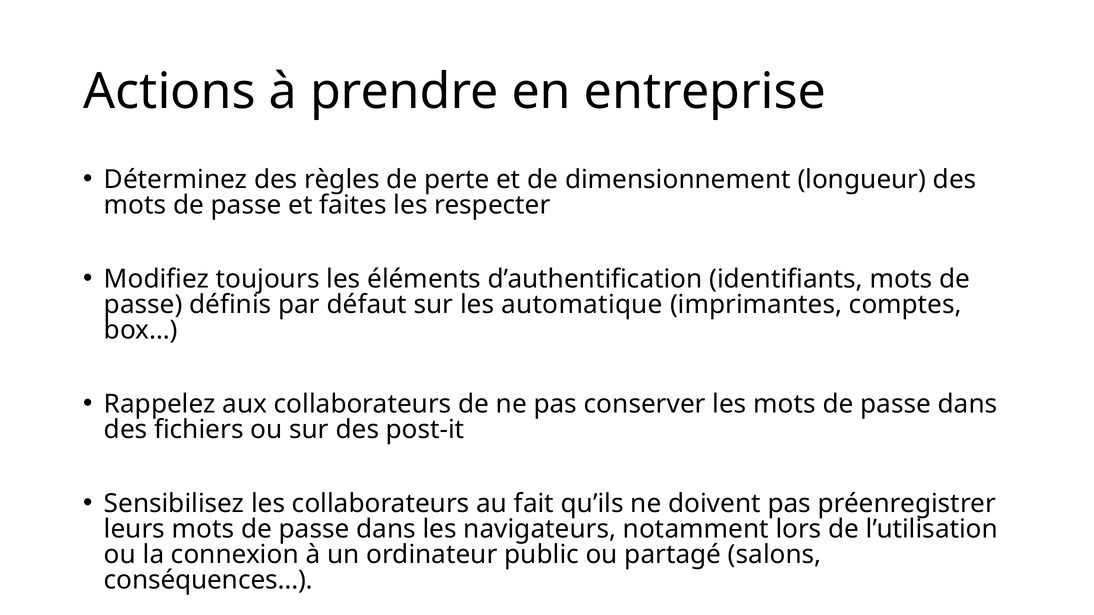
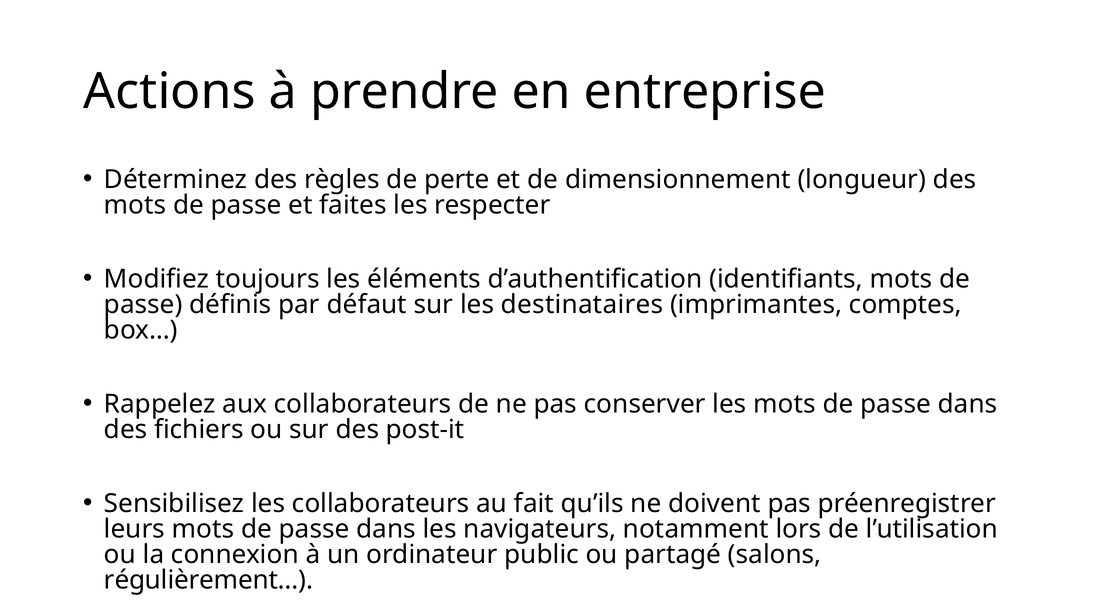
automatique: automatique -> destinataires
conséquences…: conséquences… -> régulièrement…
